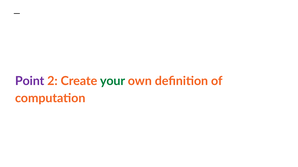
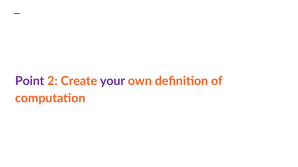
your colour: green -> purple
